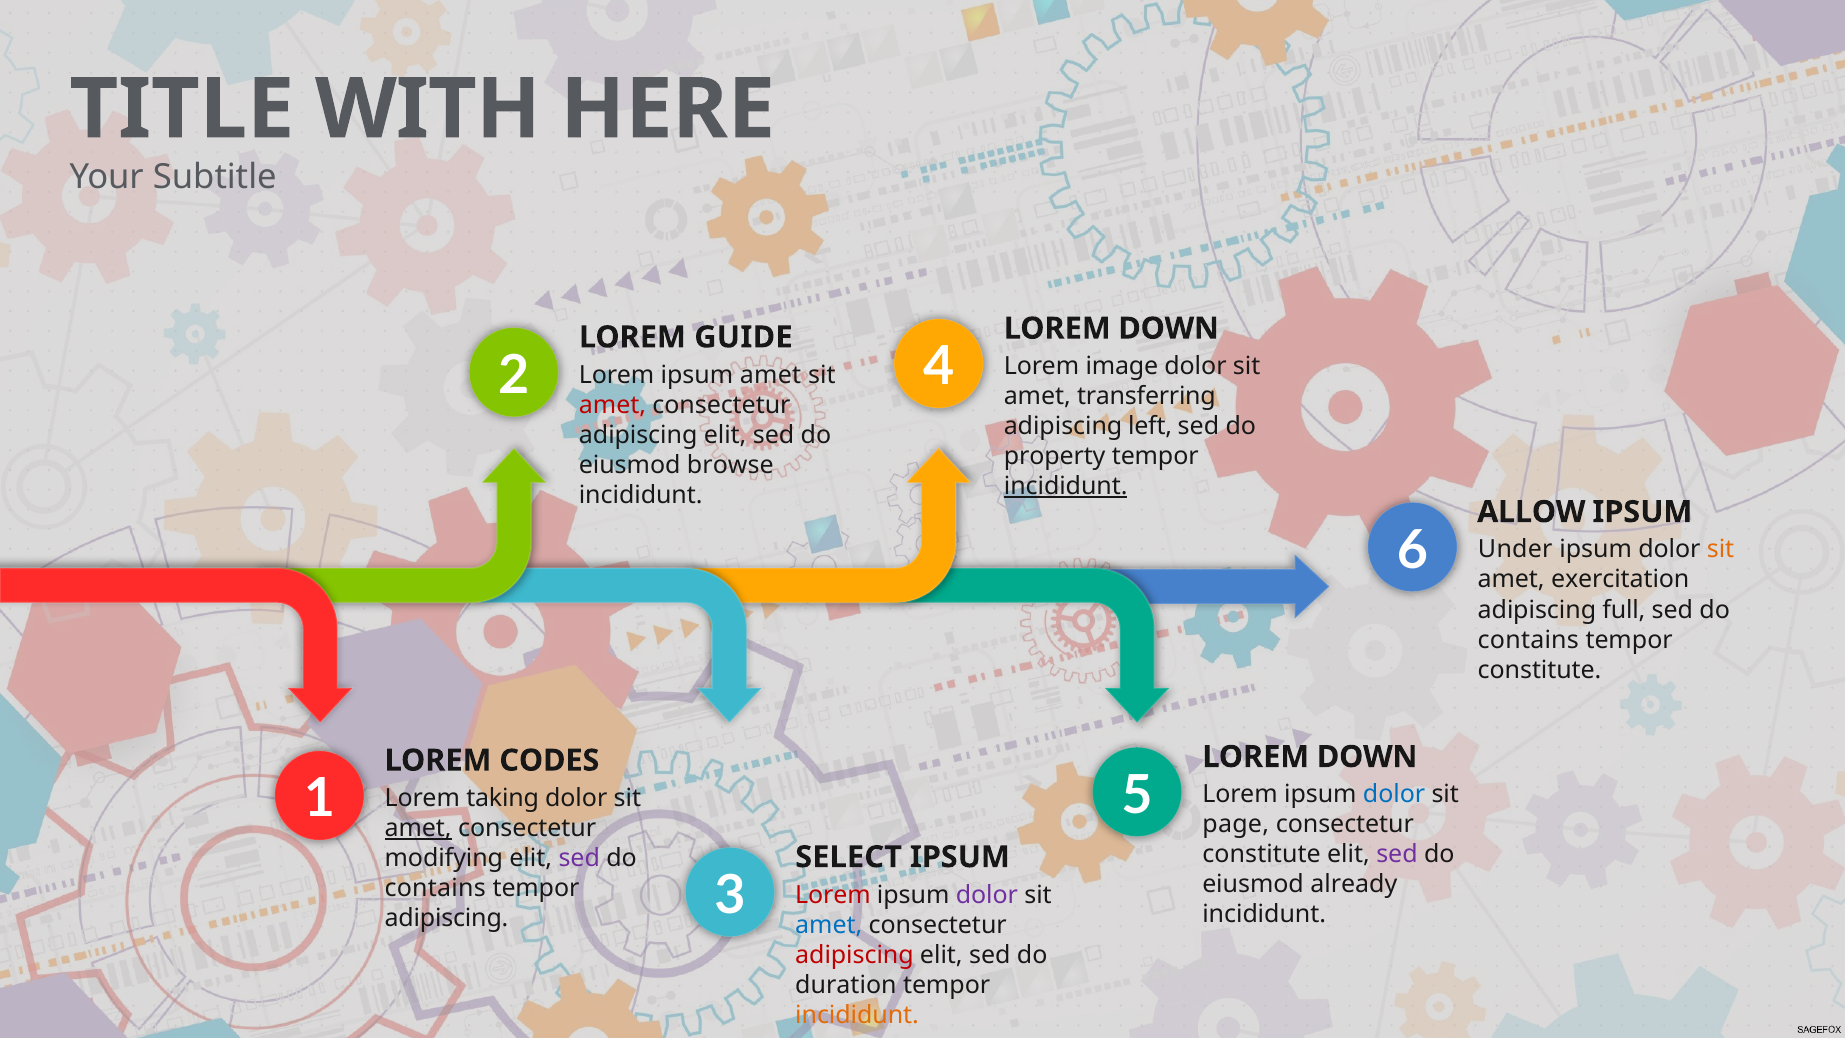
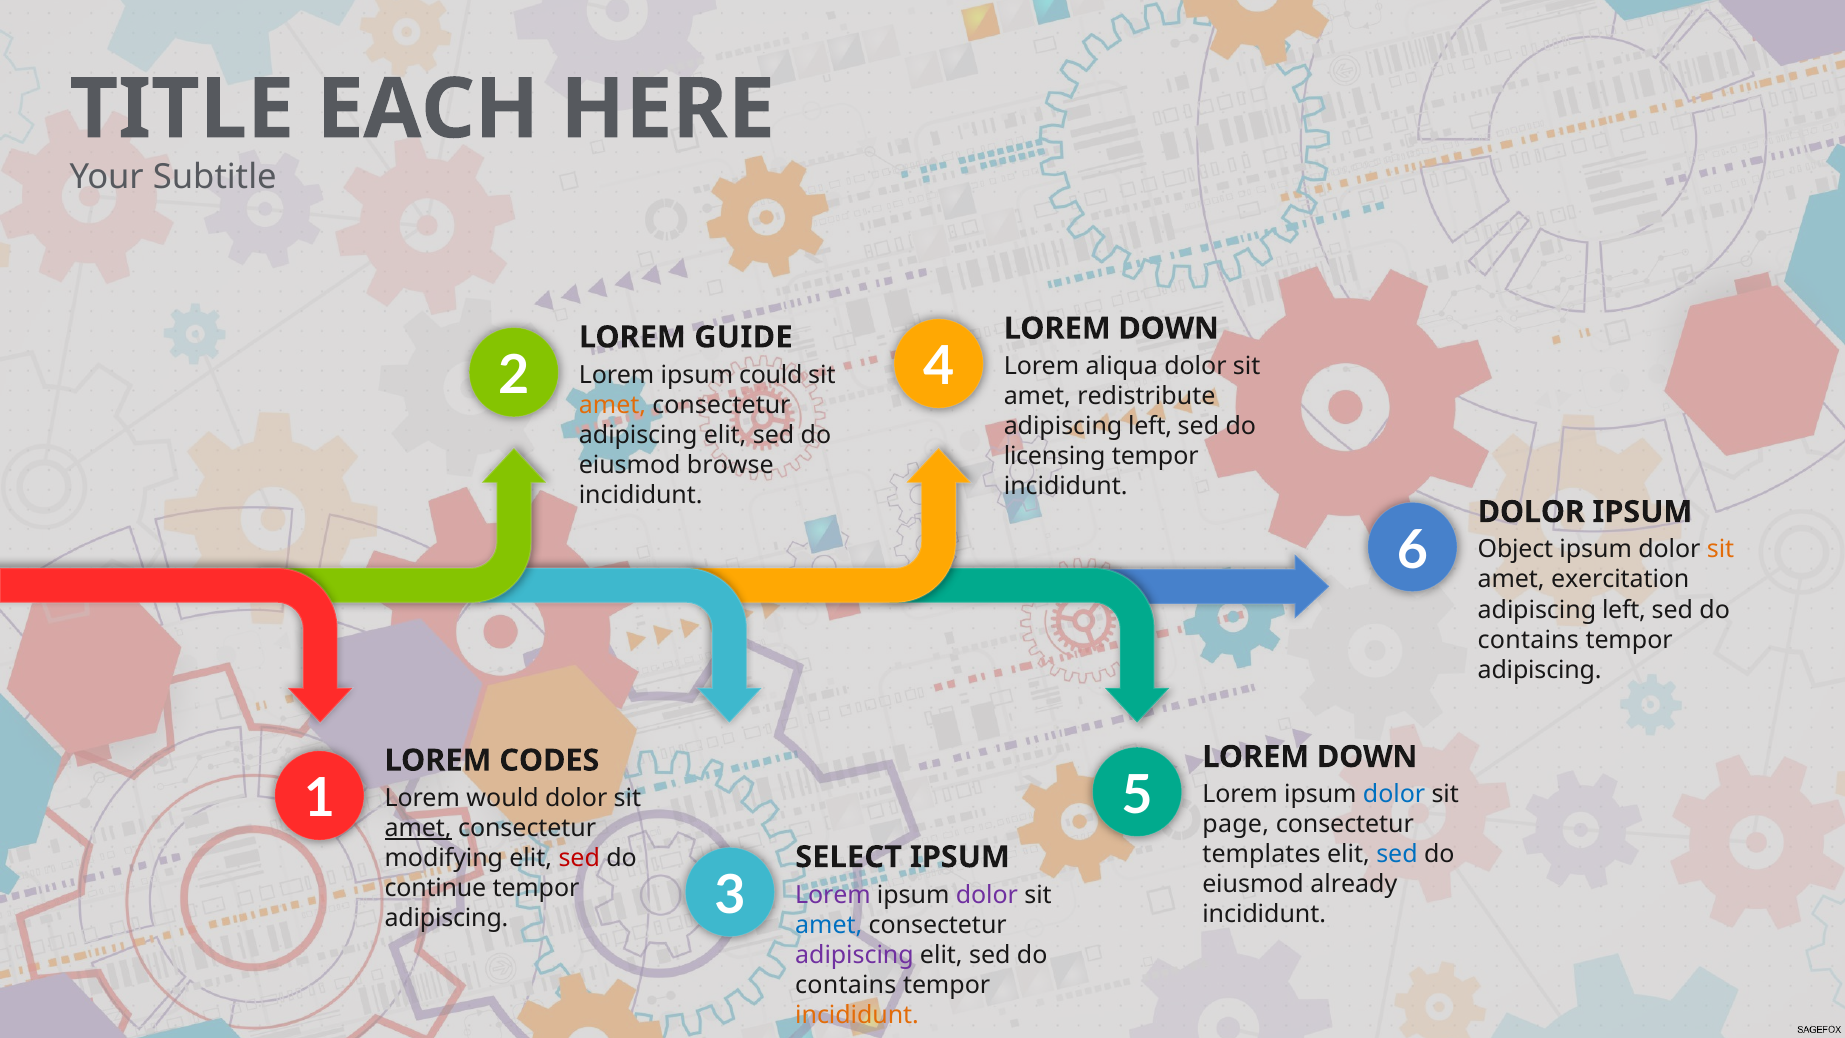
WITH: WITH -> EACH
image: image -> aliqua
ipsum amet: amet -> could
transferring: transferring -> redistribute
amet at (612, 405) colour: red -> orange
property: property -> licensing
incididunt at (1066, 486) underline: present -> none
ALLOW at (1531, 512): ALLOW -> DOLOR
Under: Under -> Object
full at (1624, 610): full -> left
constitute at (1540, 670): constitute -> adipiscing
taking: taking -> would
constitute at (1262, 854): constitute -> templates
sed at (1397, 854) colour: purple -> blue
sed at (579, 858) colour: purple -> red
contains at (435, 888): contains -> continue
Lorem at (833, 895) colour: red -> purple
adipiscing at (854, 955) colour: red -> purple
duration at (846, 985): duration -> contains
